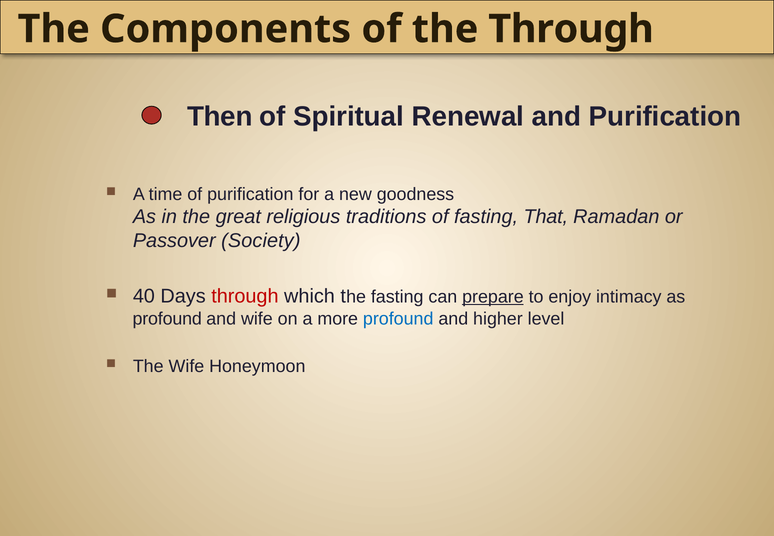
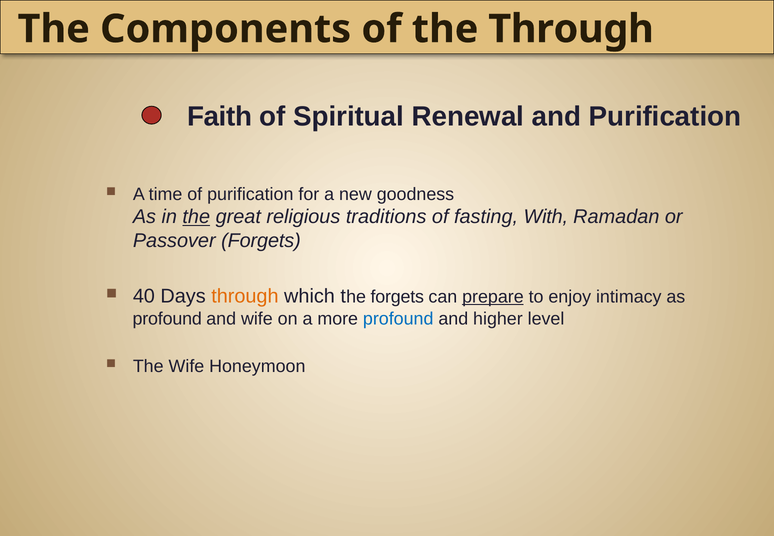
Then: Then -> Faith
the at (196, 217) underline: none -> present
That: That -> With
Passover Society: Society -> Forgets
through at (245, 296) colour: red -> orange
the fasting: fasting -> forgets
